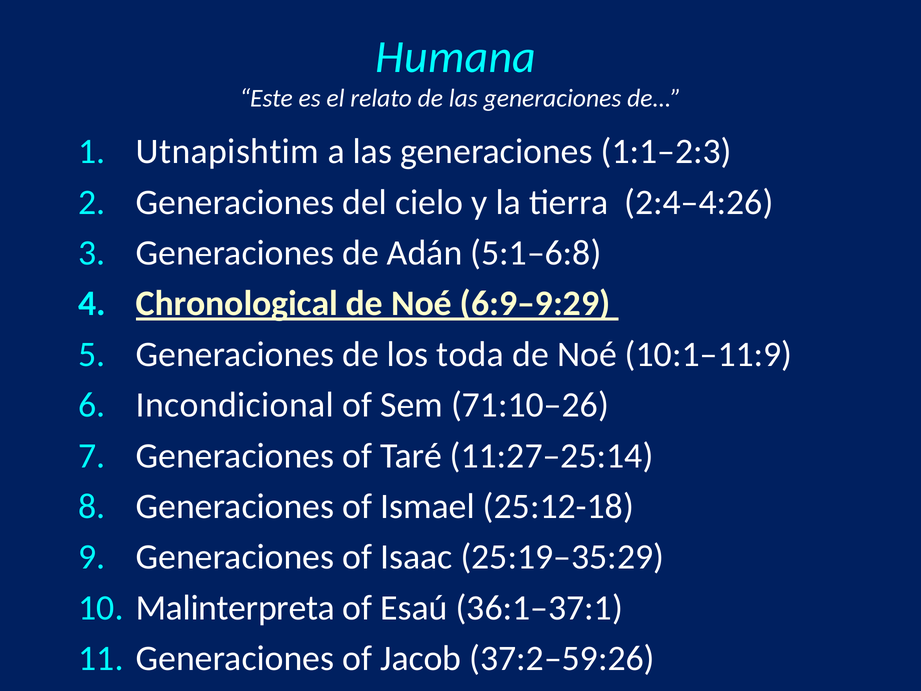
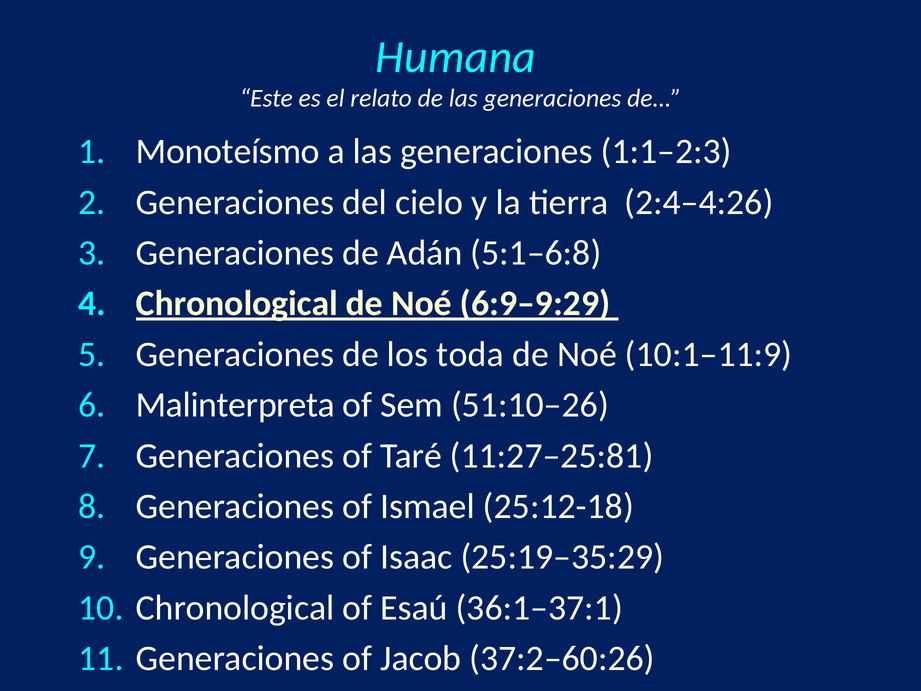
Utnapishtim: Utnapishtim -> Monoteísmo
Incondicional: Incondicional -> Malinterpreta
71:10–26: 71:10–26 -> 51:10–26
11:27–25:14: 11:27–25:14 -> 11:27–25:81
Malinterpreta at (235, 608): Malinterpreta -> Chronological
37:2–59:26: 37:2–59:26 -> 37:2–60:26
